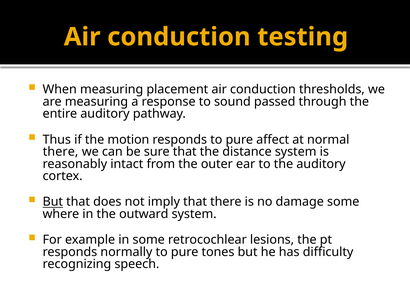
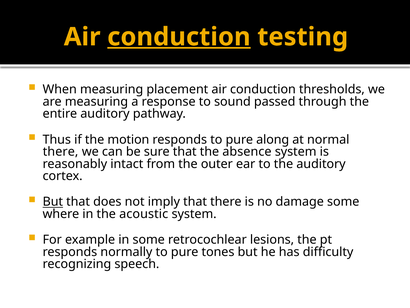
conduction at (179, 37) underline: none -> present
affect: affect -> along
distance: distance -> absence
outward: outward -> acoustic
